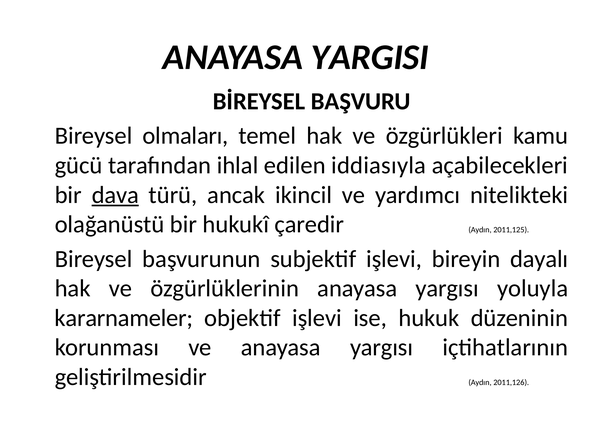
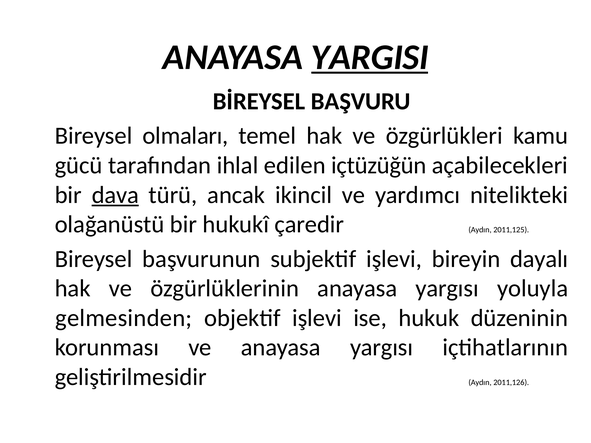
YARGISI underline: none -> present
iddiasıyla: iddiasıyla -> içtüzüğün
kararnameler: kararnameler -> gelmesinden
